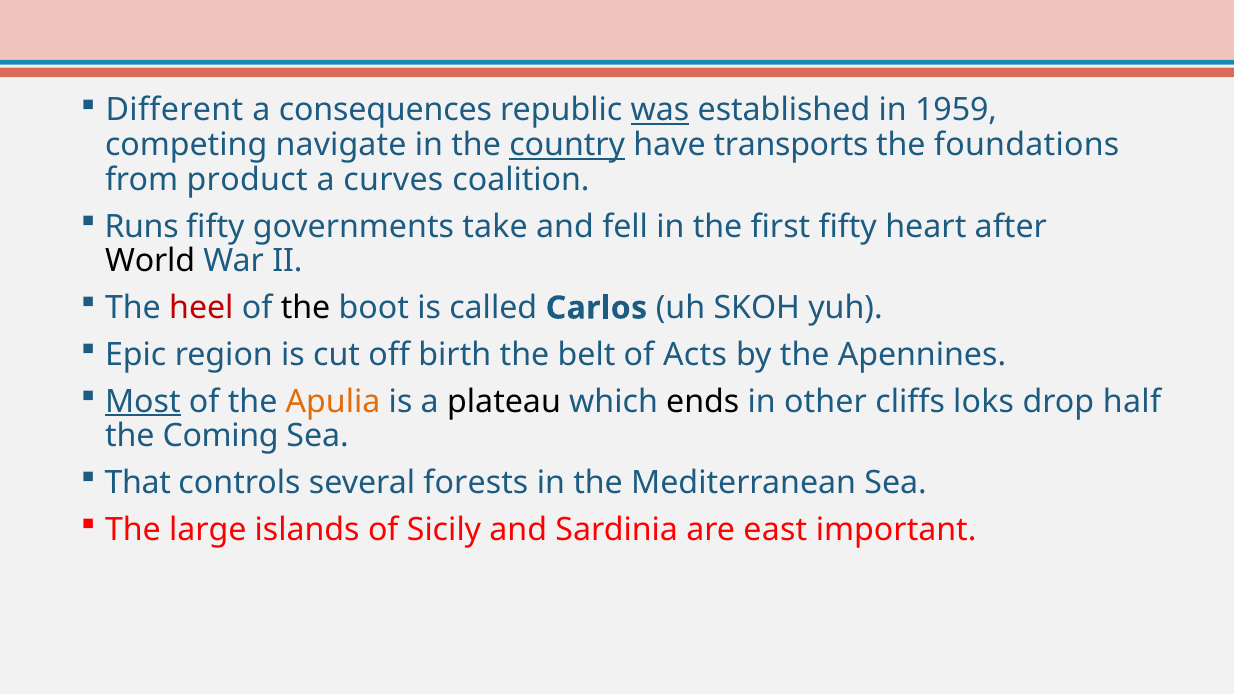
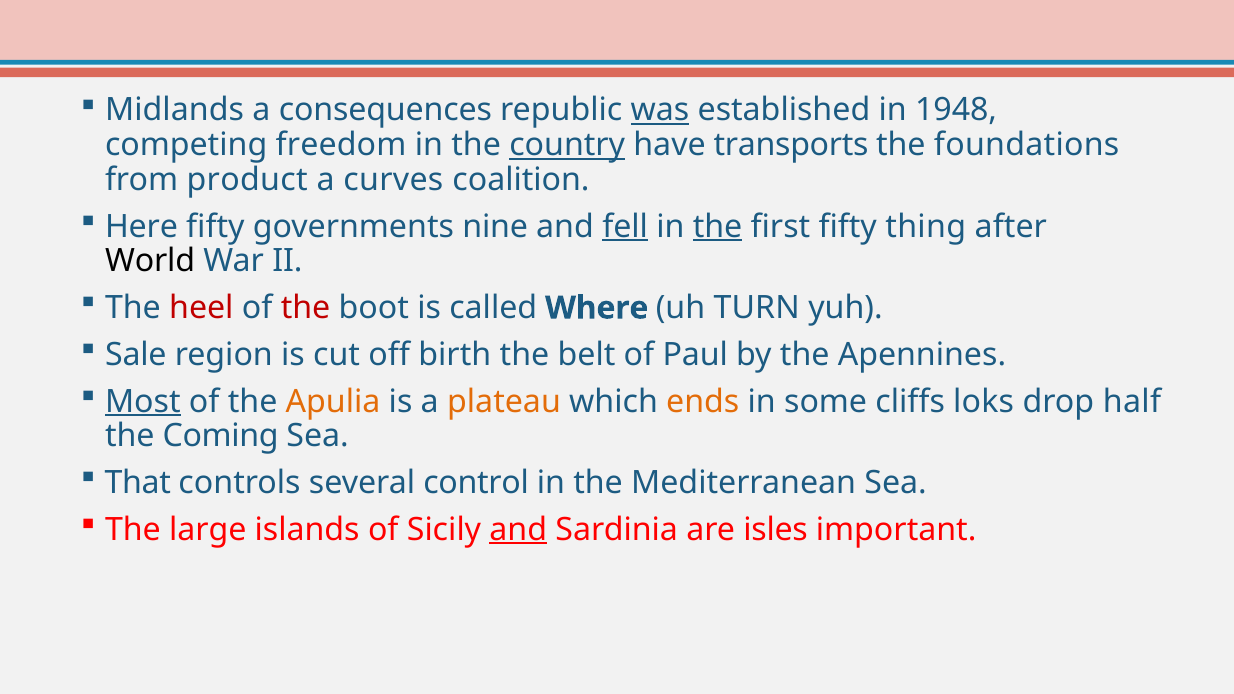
Different: Different -> Midlands
1959: 1959 -> 1948
navigate: navigate -> freedom
Runs: Runs -> Here
take: take -> nine
fell underline: none -> present
the at (718, 226) underline: none -> present
heart: heart -> thing
the at (306, 308) colour: black -> red
Carlos: Carlos -> Where
SKOH: SKOH -> TURN
Epic: Epic -> Sale
Acts: Acts -> Paul
plateau colour: black -> orange
ends colour: black -> orange
other: other -> some
forests: forests -> control
and at (518, 530) underline: none -> present
east: east -> isles
